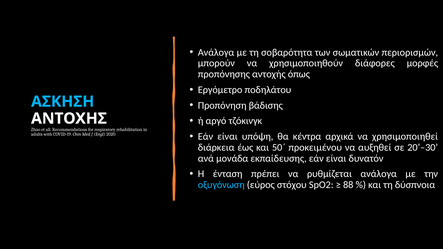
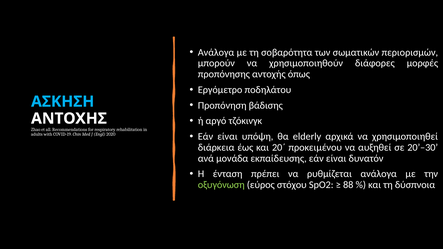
κέντρα: κέντρα -> elderly
50΄: 50΄ -> 20΄
οξυγόνωση colour: light blue -> light green
